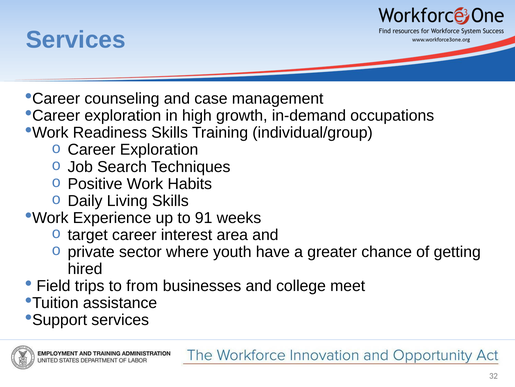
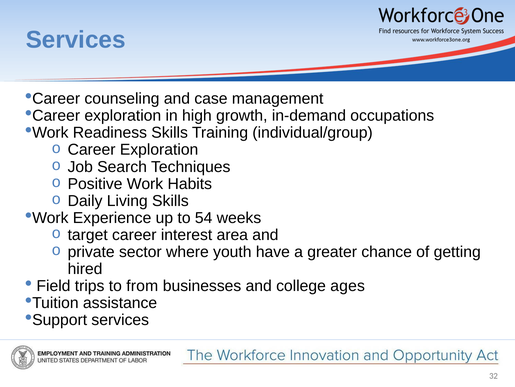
91: 91 -> 54
meet: meet -> ages
